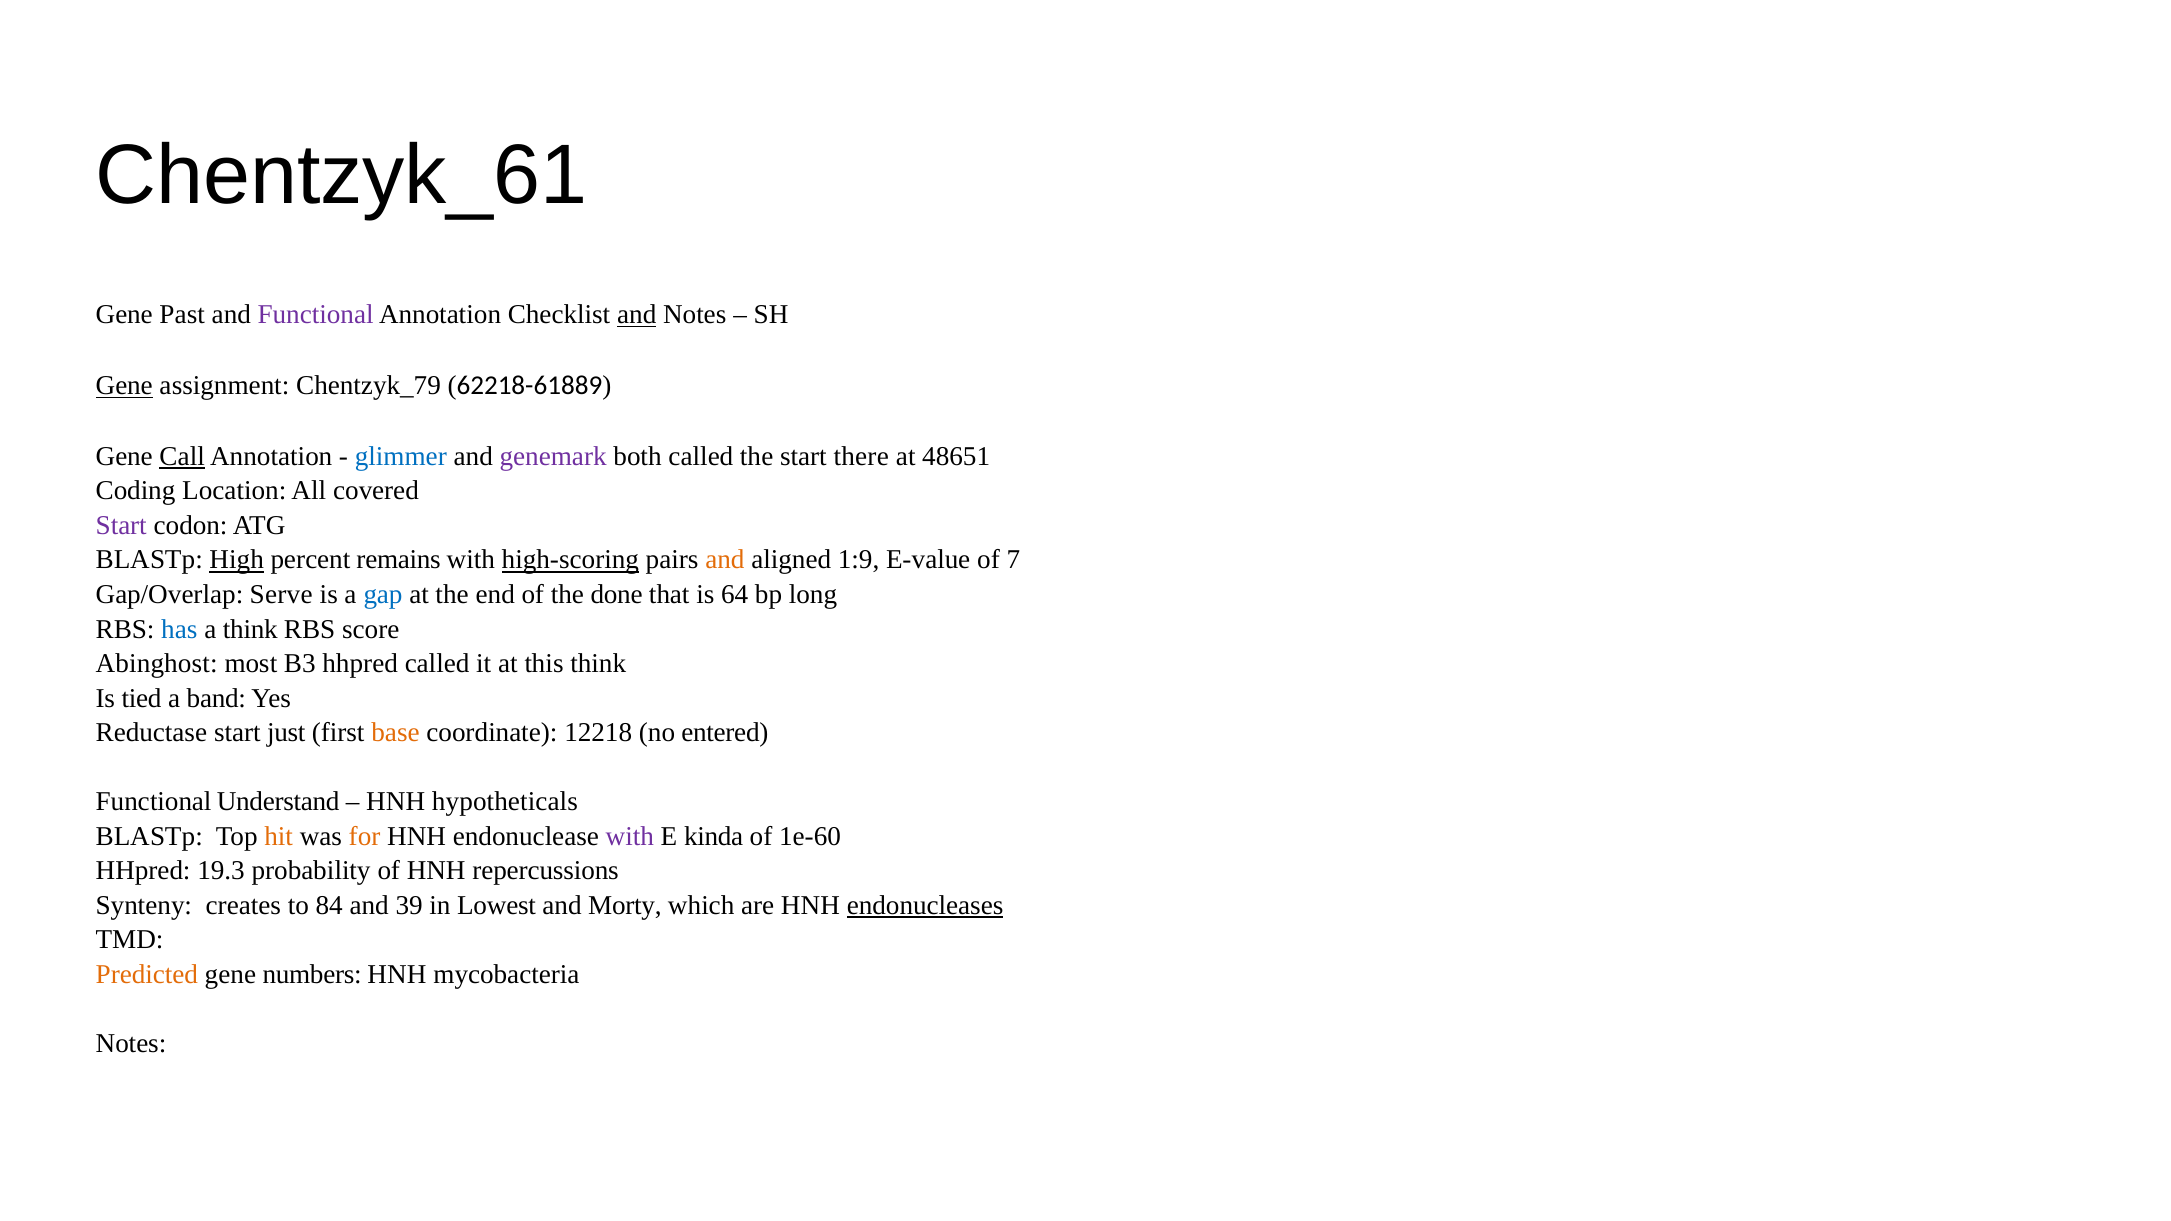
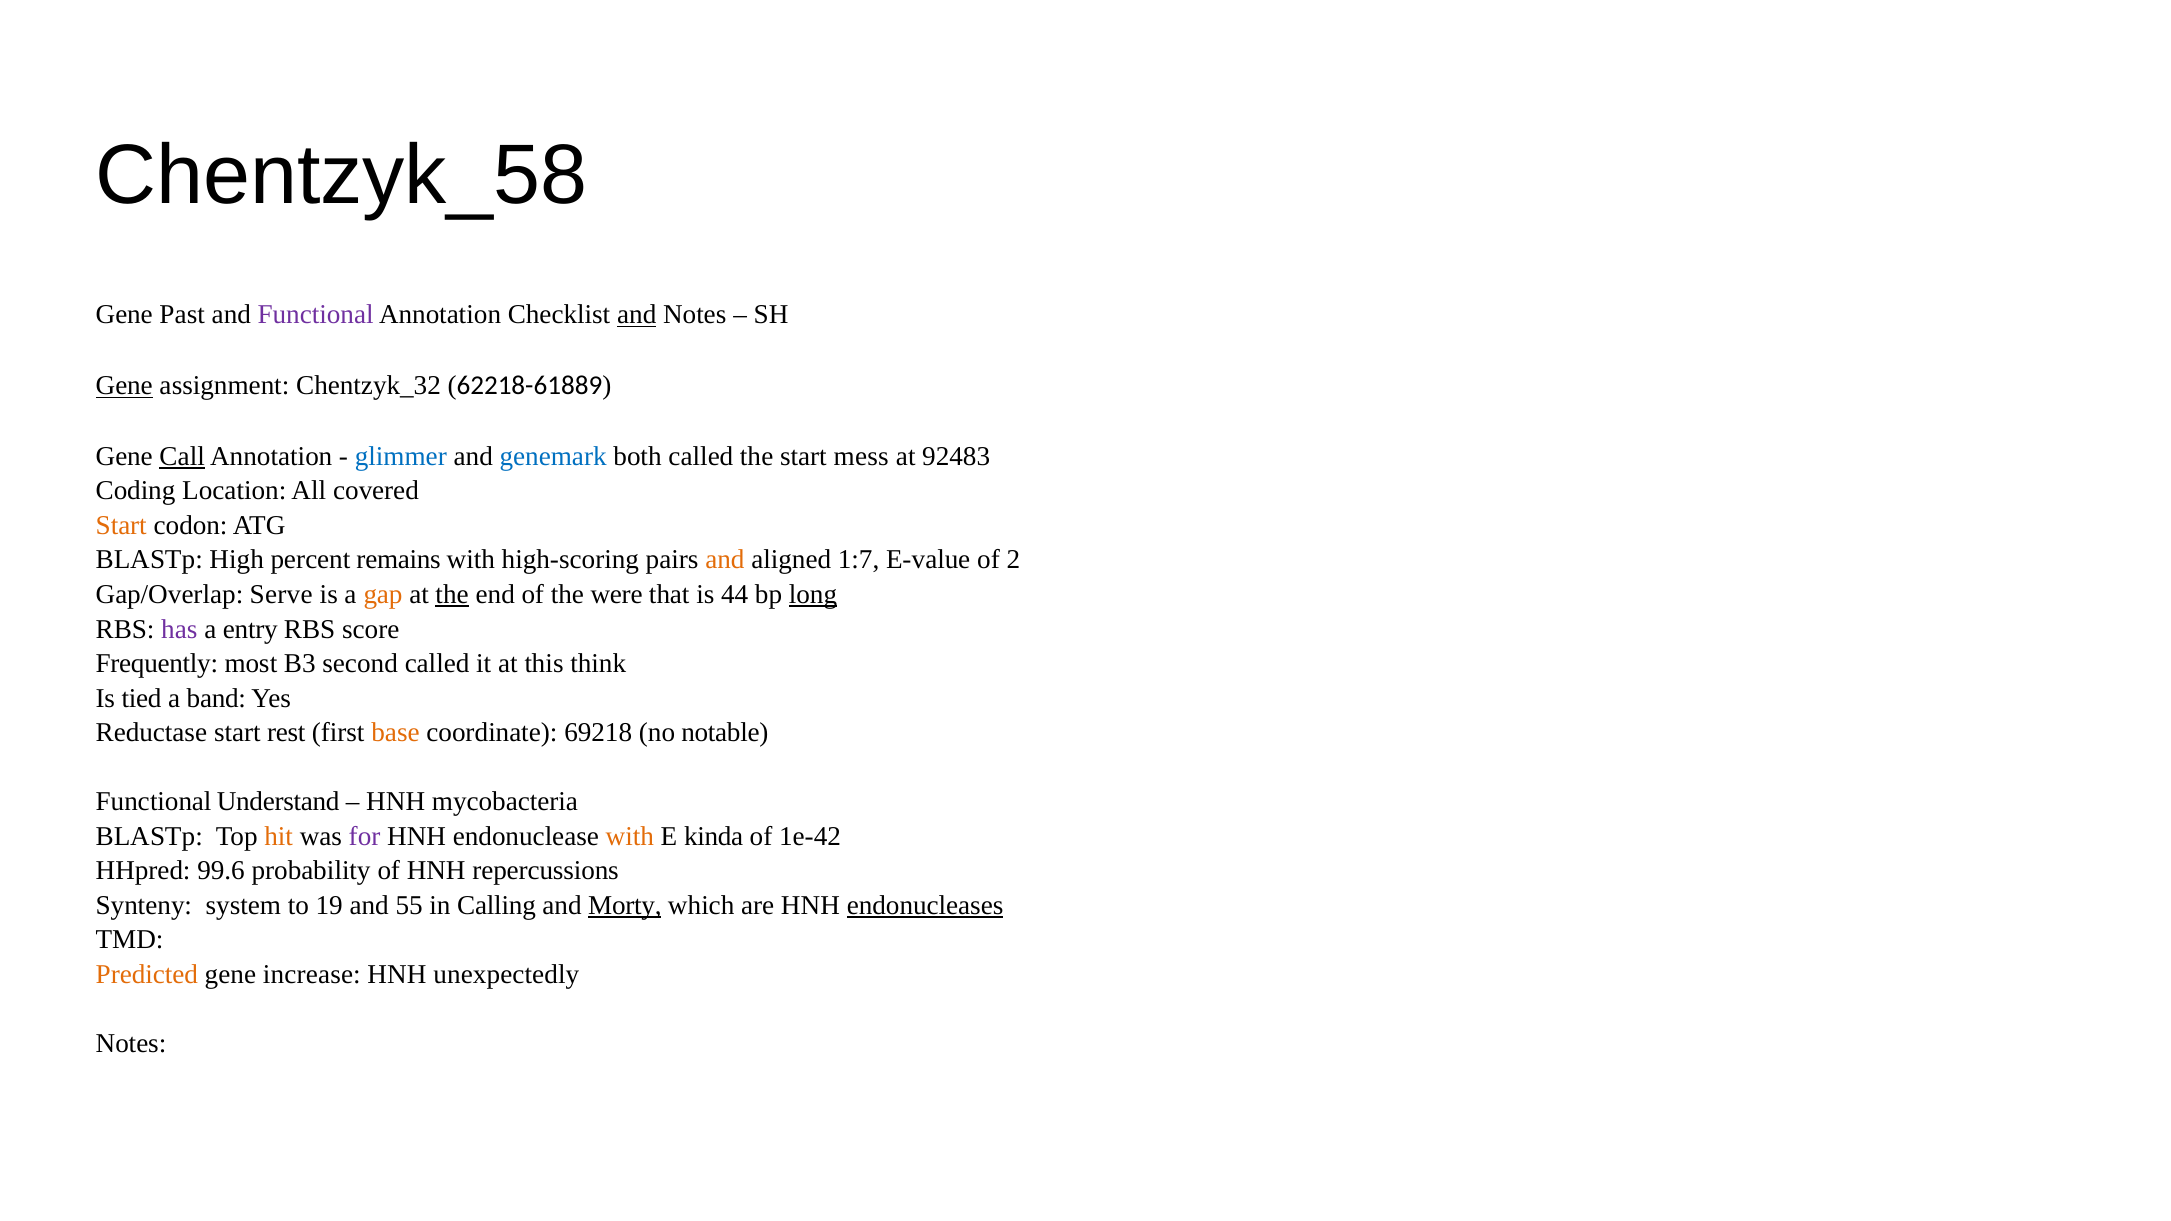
Chentzyk_61: Chentzyk_61 -> Chentzyk_58
Chentzyk_79: Chentzyk_79 -> Chentzyk_32
genemark colour: purple -> blue
there: there -> mess
48651: 48651 -> 92483
Start at (121, 526) colour: purple -> orange
High underline: present -> none
high-scoring underline: present -> none
1:9: 1:9 -> 1:7
7: 7 -> 2
gap colour: blue -> orange
the at (452, 595) underline: none -> present
done: done -> were
64: 64 -> 44
long underline: none -> present
has colour: blue -> purple
a think: think -> entry
Abinghost: Abinghost -> Frequently
B3 hhpred: hhpred -> second
just: just -> rest
12218: 12218 -> 69218
entered: entered -> notable
hypotheticals: hypotheticals -> mycobacteria
for colour: orange -> purple
with at (630, 836) colour: purple -> orange
1e-60: 1e-60 -> 1e-42
19.3: 19.3 -> 99.6
creates: creates -> system
84: 84 -> 19
39: 39 -> 55
Lowest: Lowest -> Calling
Morty underline: none -> present
numbers: numbers -> increase
mycobacteria: mycobacteria -> unexpectedly
